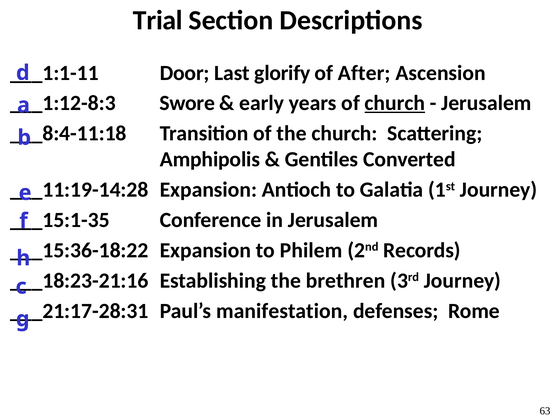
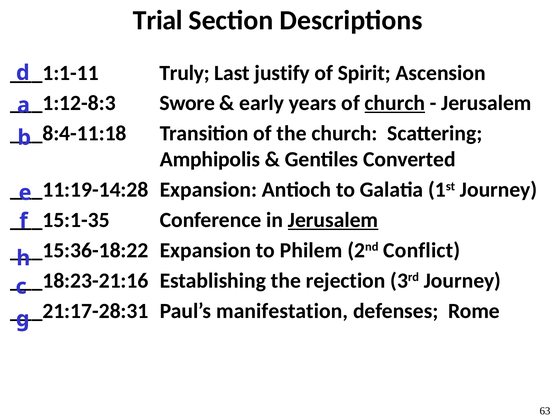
Door: Door -> Truly
glorify: glorify -> justify
After: After -> Spirit
Jerusalem at (333, 220) underline: none -> present
Records: Records -> Conflict
brethren: brethren -> rejection
